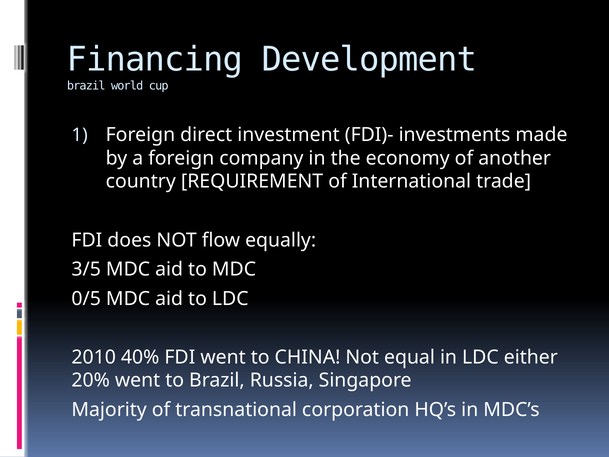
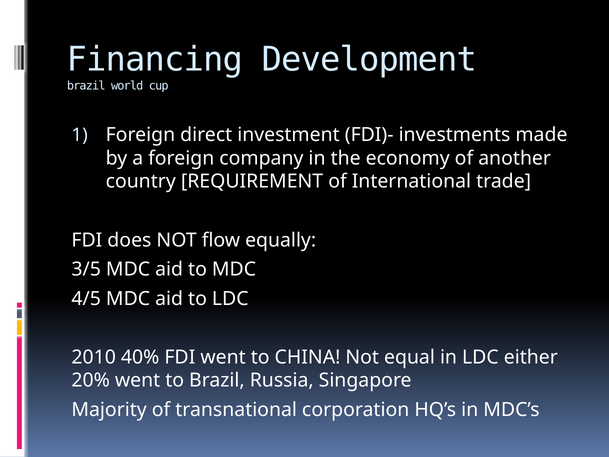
0/5: 0/5 -> 4/5
